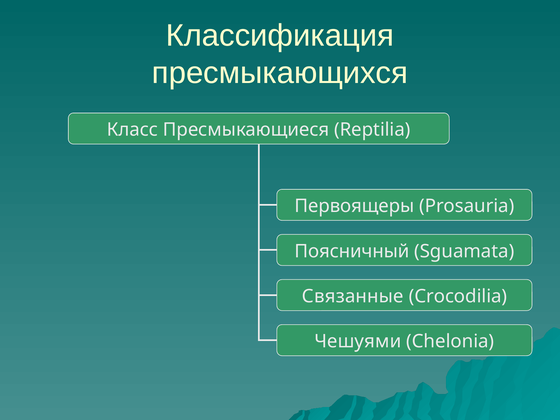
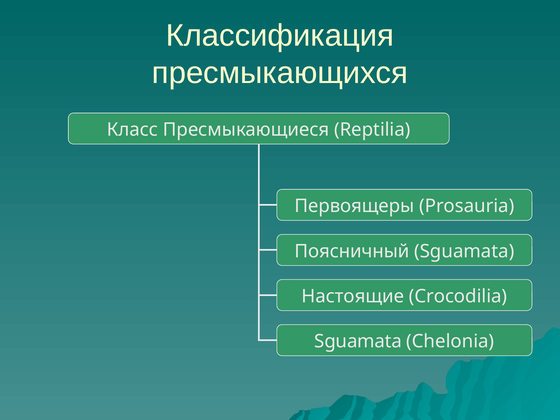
Связанные: Связанные -> Настоящие
Чешуями at (358, 341): Чешуями -> Sguamata
